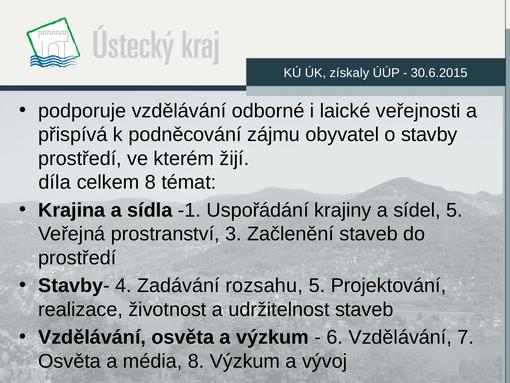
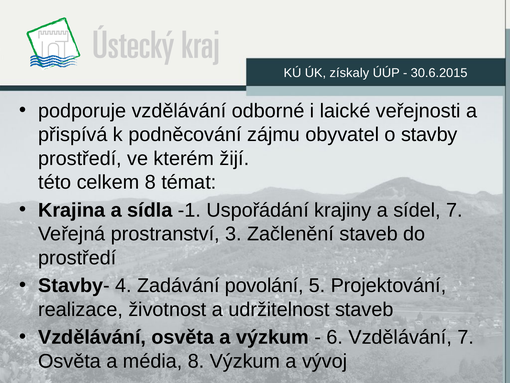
díla: díla -> této
sídel 5: 5 -> 7
rozsahu: rozsahu -> povolání
